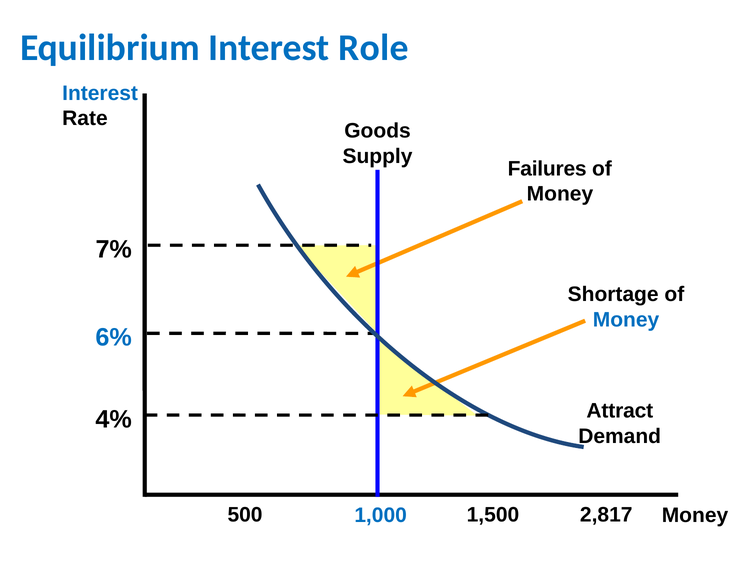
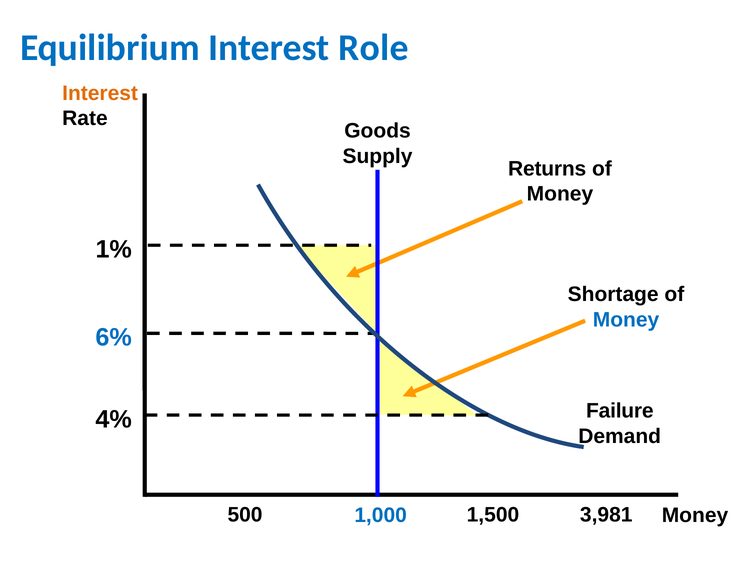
Interest at (100, 93) colour: blue -> orange
Failures: Failures -> Returns
7%: 7% -> 1%
Attract: Attract -> Failure
2,817: 2,817 -> 3,981
